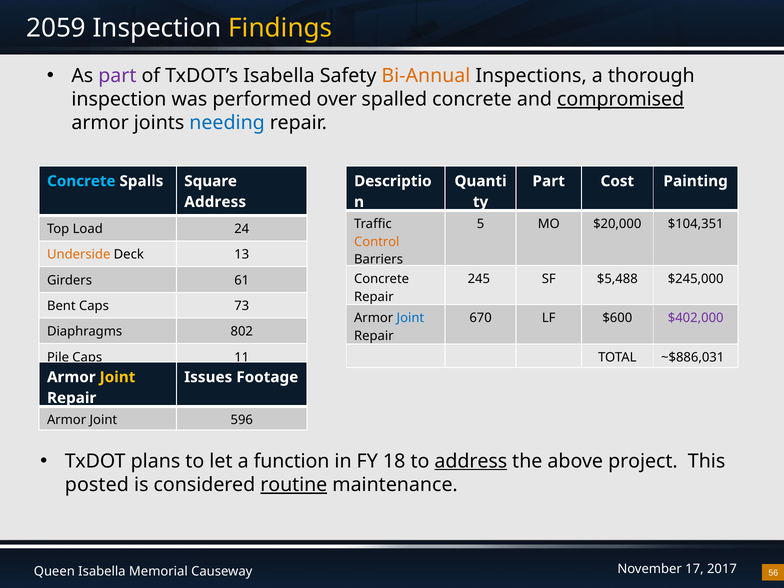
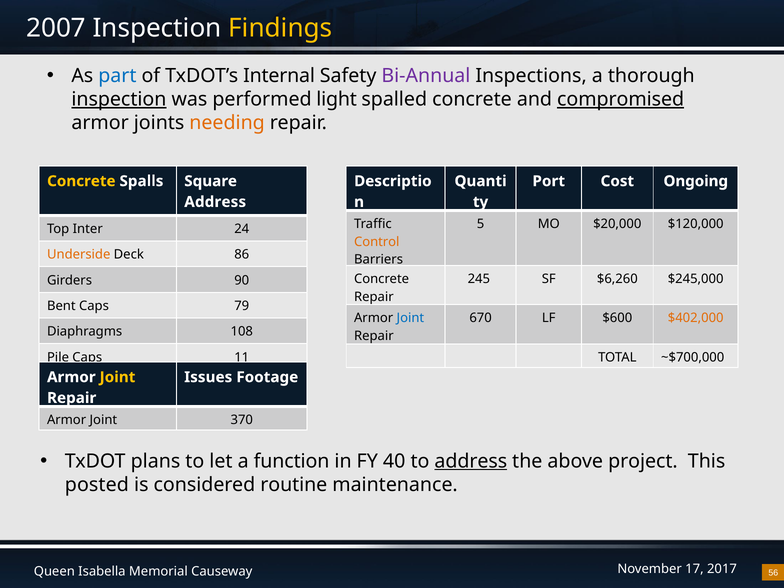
2059: 2059 -> 2007
part at (117, 76) colour: purple -> blue
TxDOT’s Isabella: Isabella -> Internal
Bi-Annual colour: orange -> purple
inspection at (119, 99) underline: none -> present
over: over -> light
needing colour: blue -> orange
Concrete at (81, 181) colour: light blue -> yellow
Part at (549, 181): Part -> Port
Painting: Painting -> Ongoing
$104,351: $104,351 -> $120,000
Load: Load -> Inter
13: 13 -> 86
$5,488: $5,488 -> $6,260
61: 61 -> 90
73: 73 -> 79
$402,000 colour: purple -> orange
802: 802 -> 108
~$886,031: ~$886,031 -> ~$700,000
596: 596 -> 370
18: 18 -> 40
routine underline: present -> none
